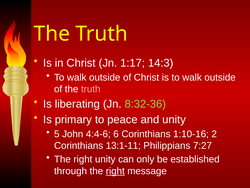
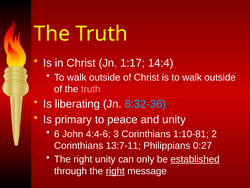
14:3: 14:3 -> 14:4
8:32-36 colour: light green -> light blue
5: 5 -> 6
6: 6 -> 3
1:10-16: 1:10-16 -> 1:10-81
13:1-11: 13:1-11 -> 13:7-11
7:27: 7:27 -> 0:27
established underline: none -> present
